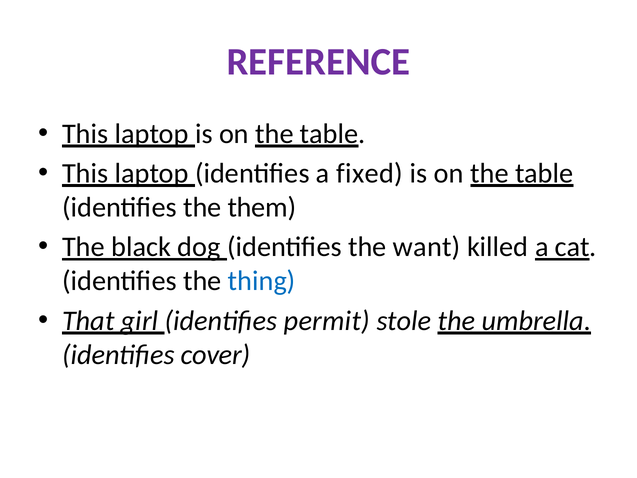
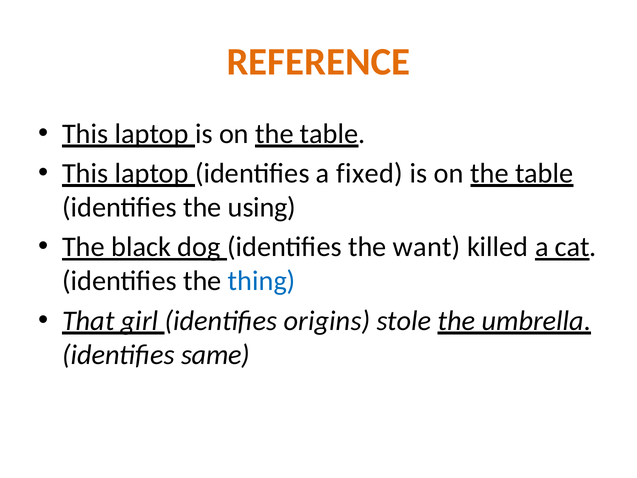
REFERENCE colour: purple -> orange
them: them -> using
permit: permit -> origins
cover: cover -> same
